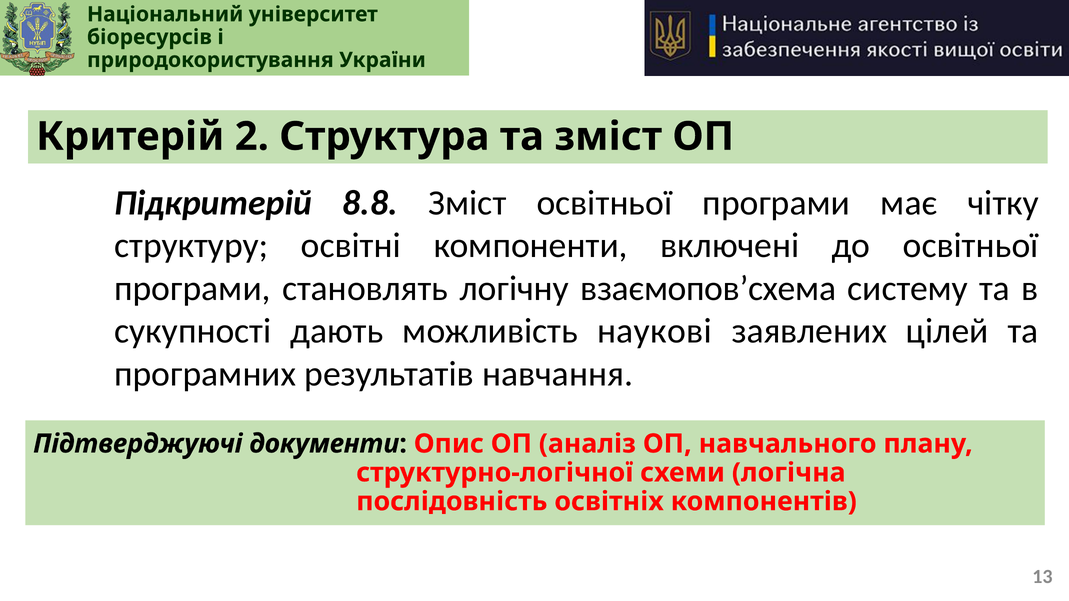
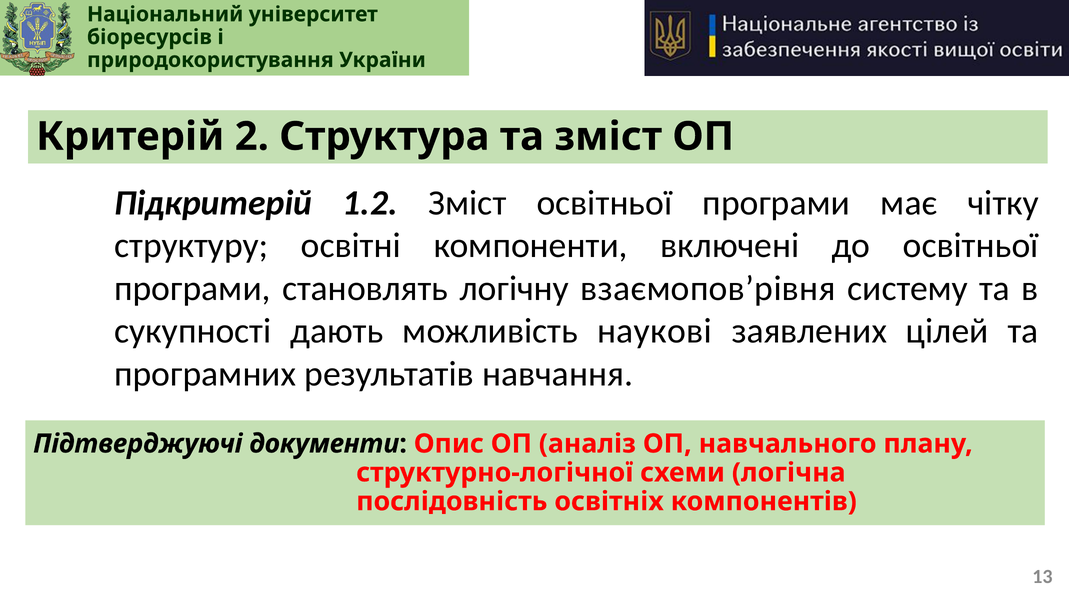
8.8: 8.8 -> 1.2
взаємопов’схема: взаємопов’схема -> взаємопов’рівня
